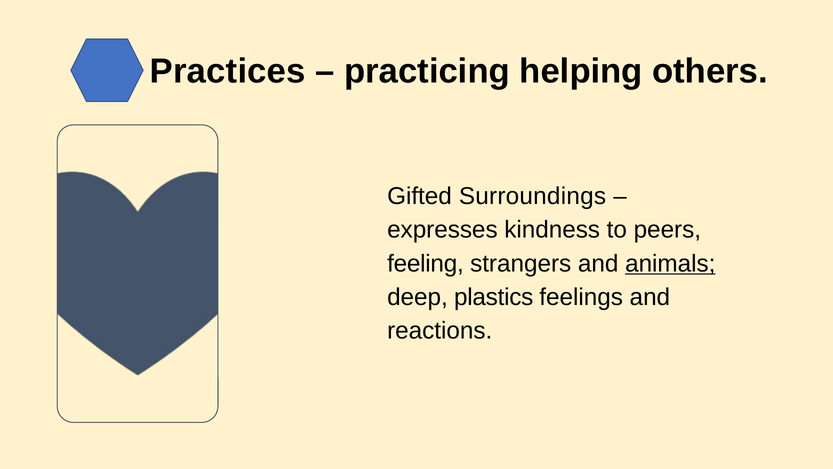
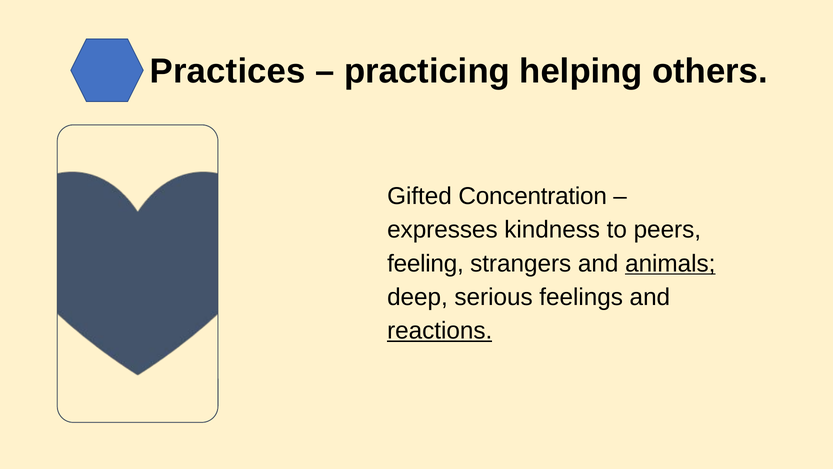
Surroundings: Surroundings -> Concentration
plastics: plastics -> serious
reactions underline: none -> present
